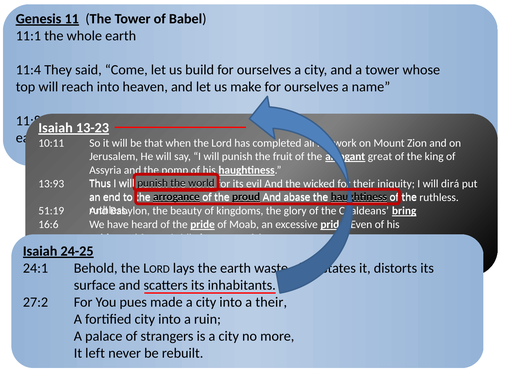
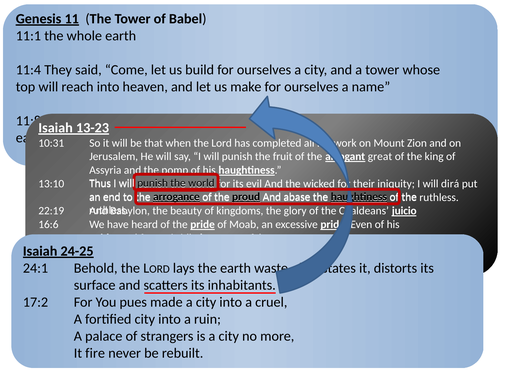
10:11: 10:11 -> 10:31
13:93: 13:93 -> 13:10
51:19: 51:19 -> 22:19
bring: bring -> juicio
27:2: 27:2 -> 17:2
a their: their -> cruel
left: left -> fire
